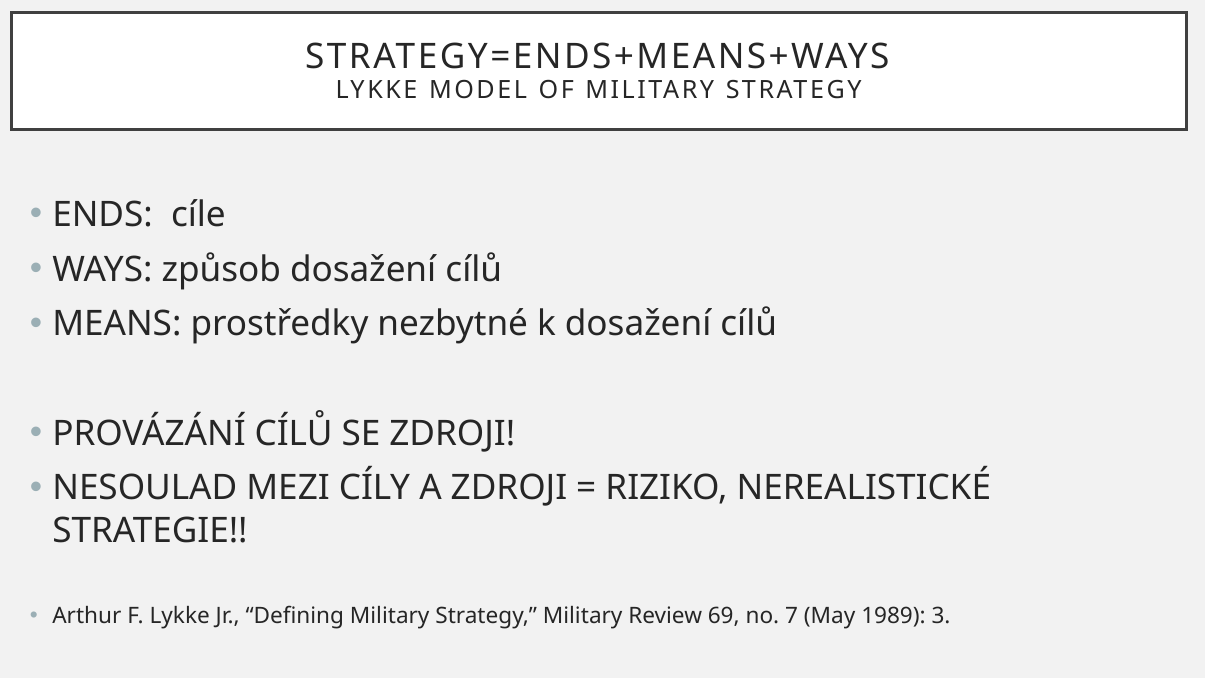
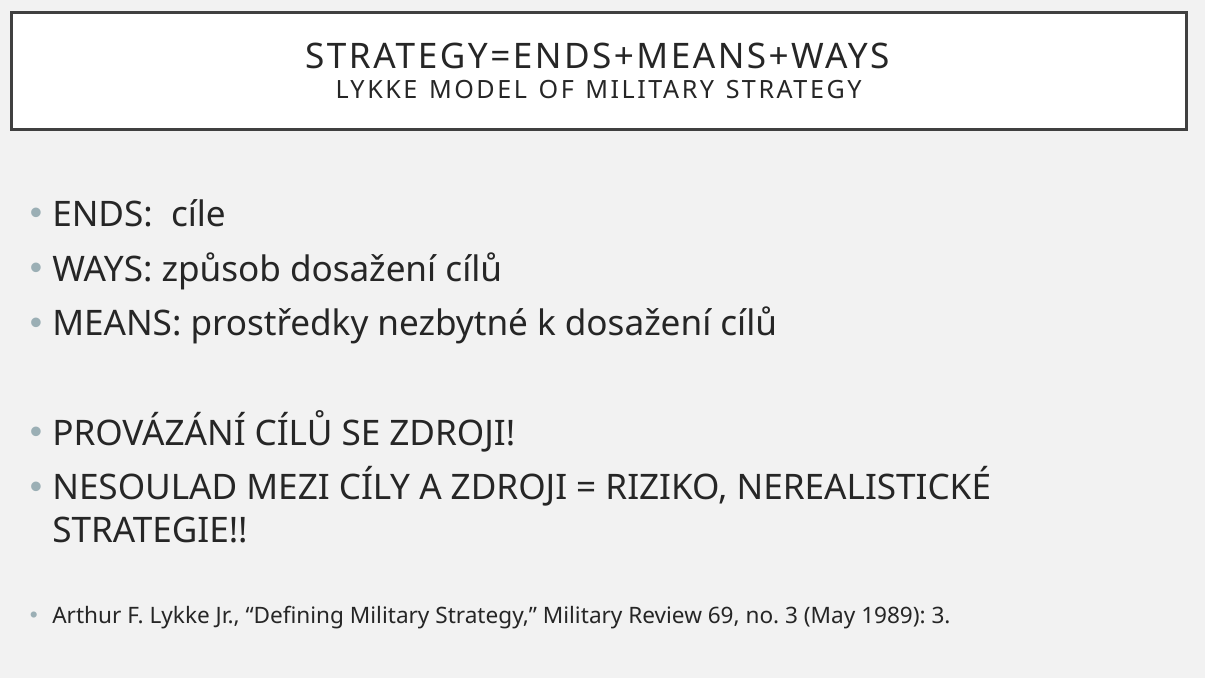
no 7: 7 -> 3
